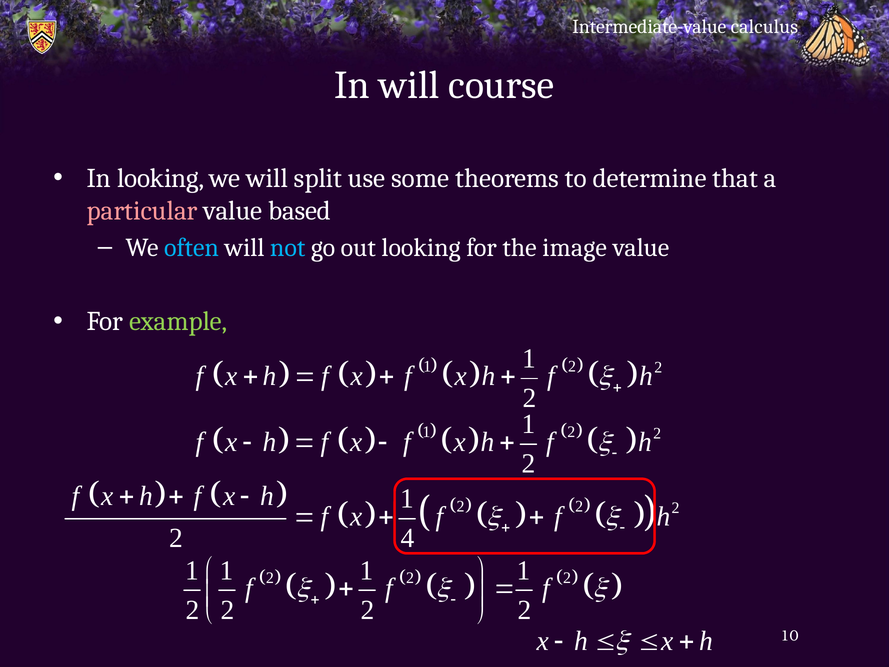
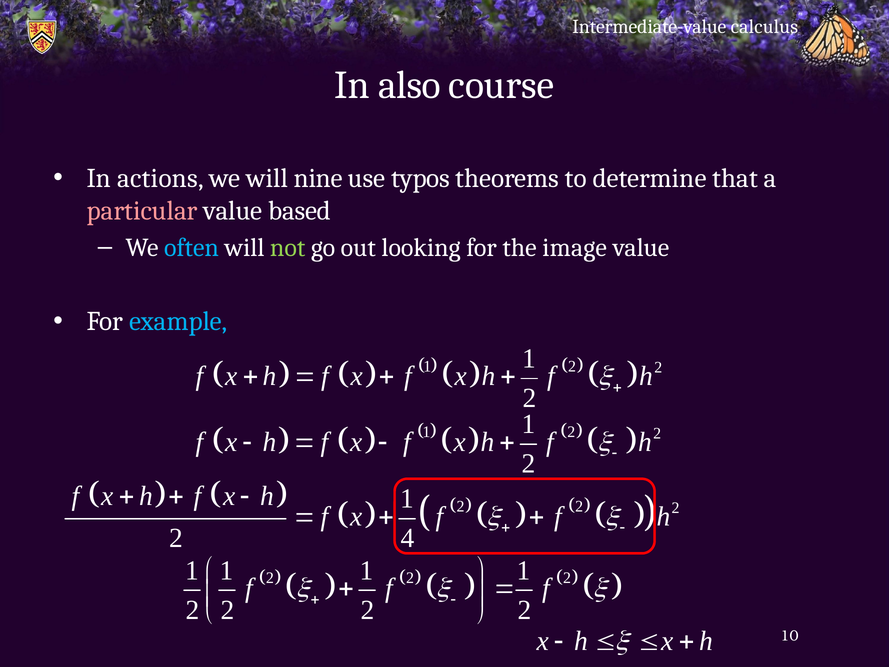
In will: will -> also
In looking: looking -> actions
split: split -> nine
some: some -> typos
not colour: light blue -> light green
example colour: light green -> light blue
